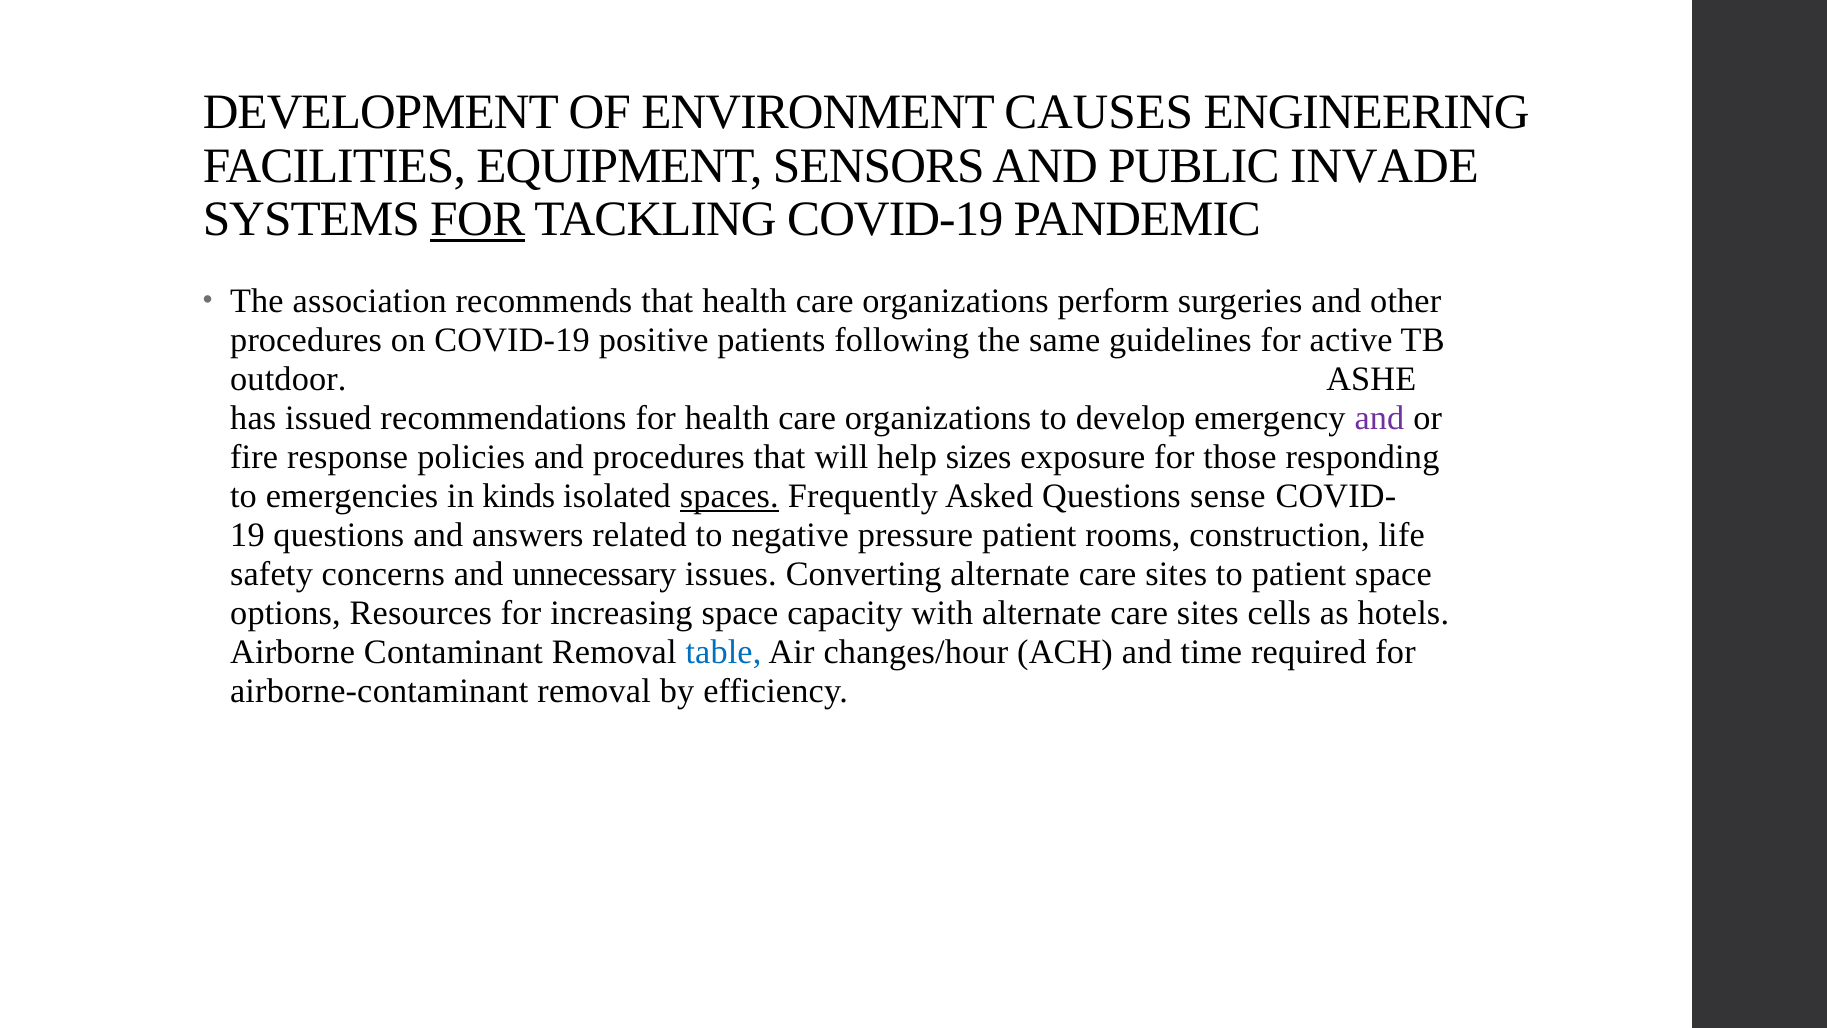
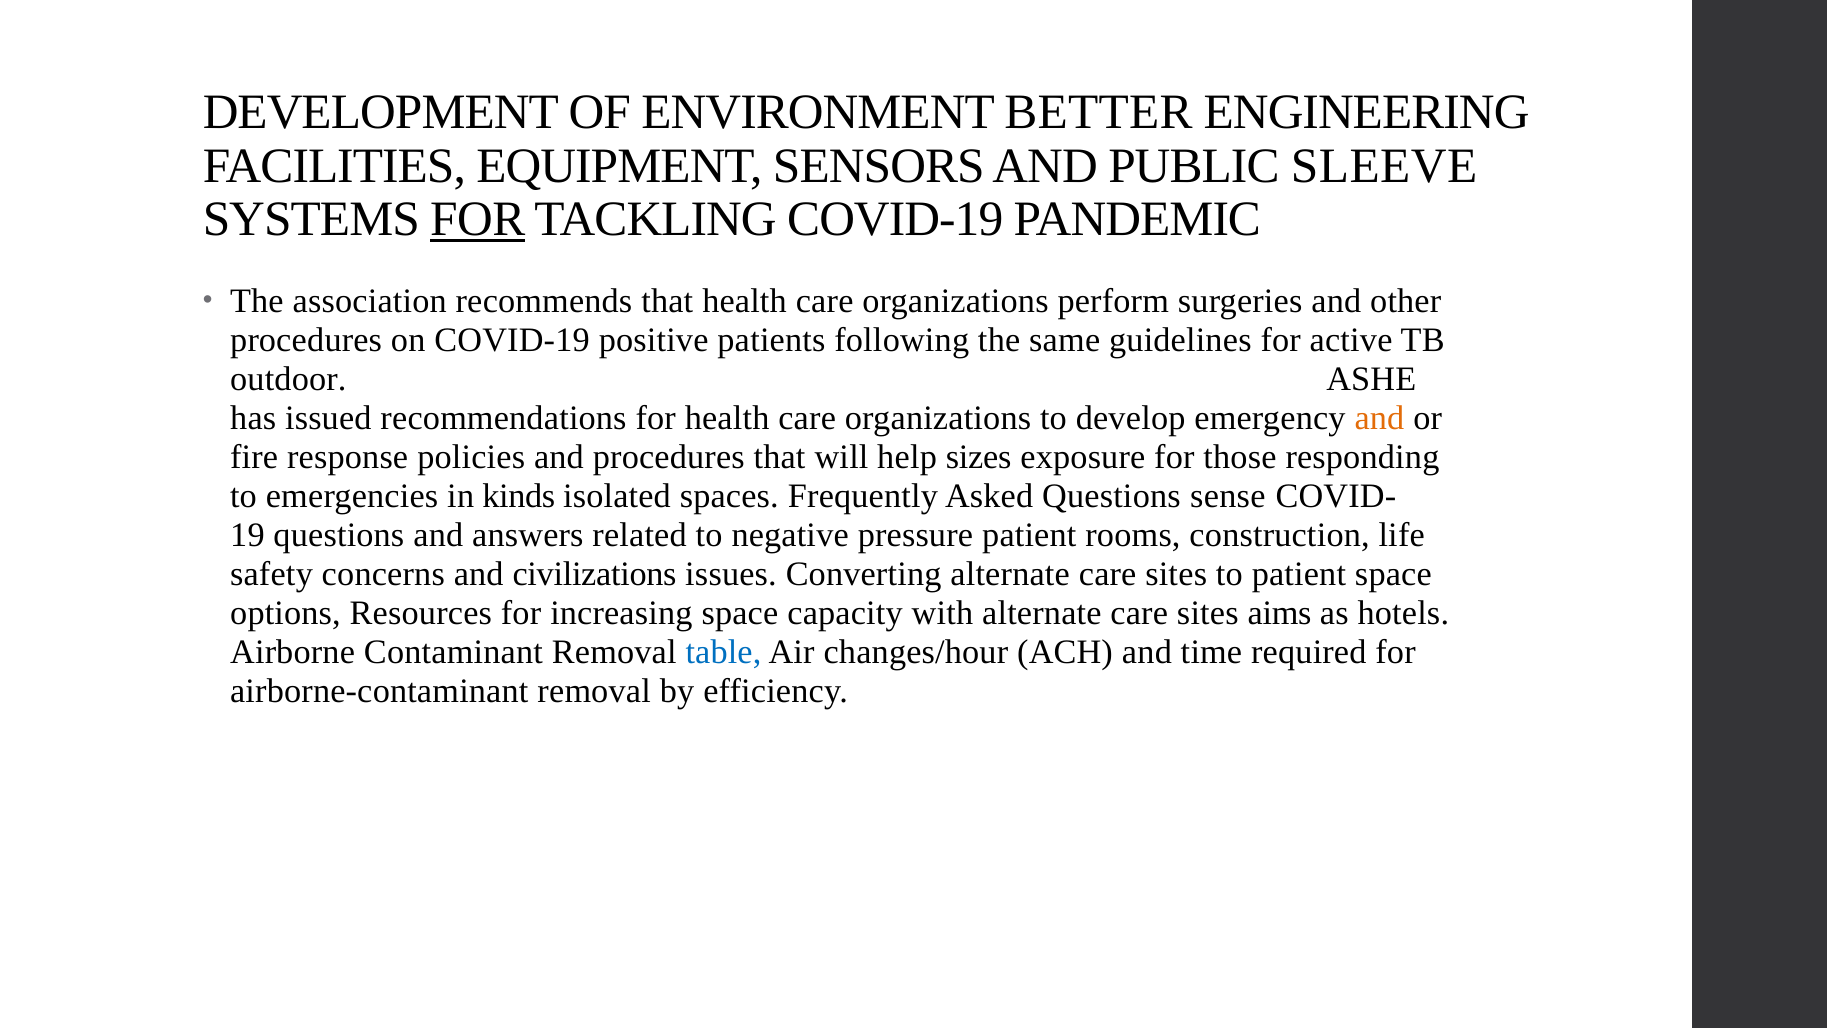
CAUSES: CAUSES -> BETTER
INVADE: INVADE -> SLEEVE
and at (1379, 418) colour: purple -> orange
spaces underline: present -> none
unnecessary: unnecessary -> civilizations
cells: cells -> aims
